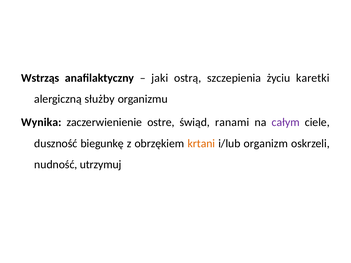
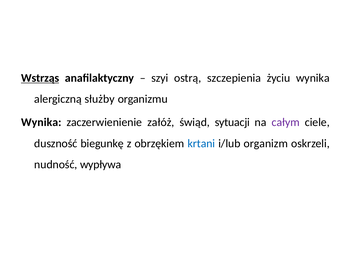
Wstrząs underline: none -> present
jaki: jaki -> szyi
życiu karetki: karetki -> wynika
ostre: ostre -> załóż
ranami: ranami -> sytuacji
krtani colour: orange -> blue
utrzymuj: utrzymuj -> wypływa
